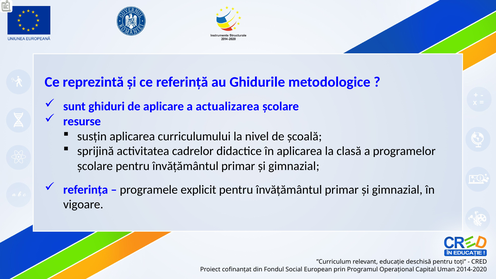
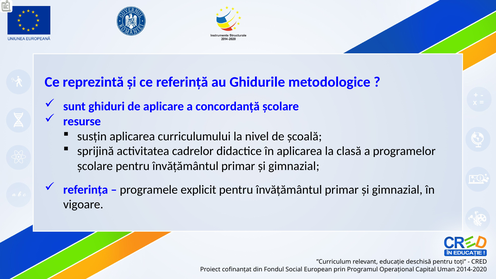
actualizarea: actualizarea -> concordanță
